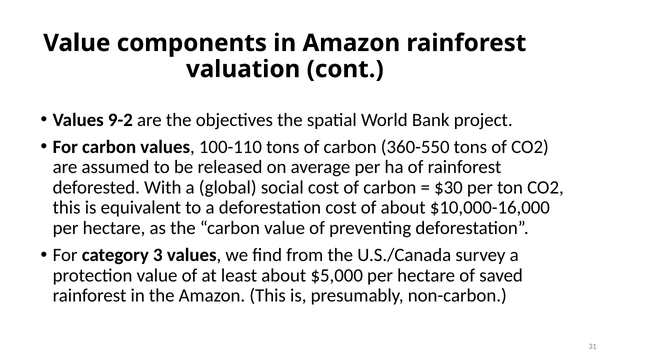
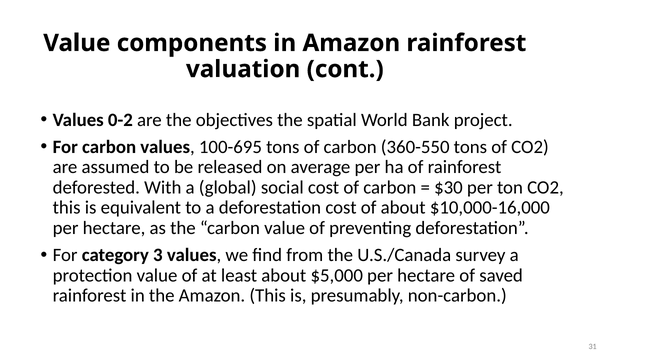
9-2: 9-2 -> 0-2
100-110: 100-110 -> 100-695
